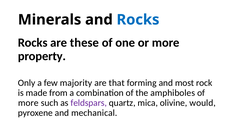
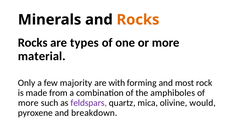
Rocks at (138, 20) colour: blue -> orange
these: these -> types
property: property -> material
that: that -> with
mechanical: mechanical -> breakdown
